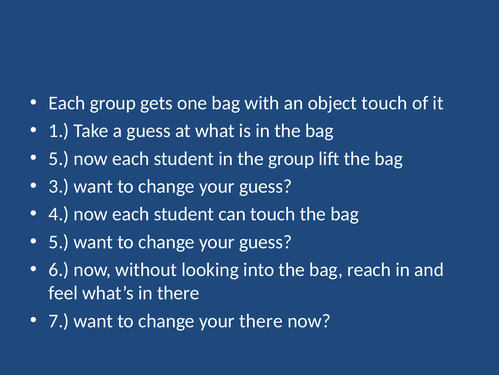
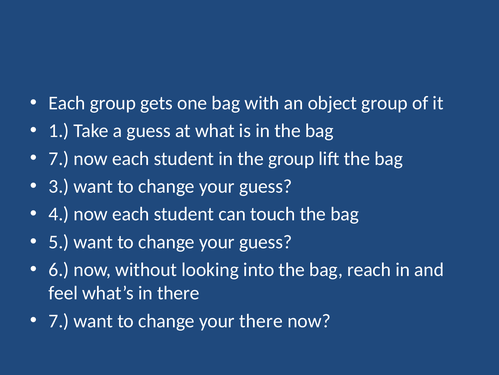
object touch: touch -> group
5 at (59, 158): 5 -> 7
